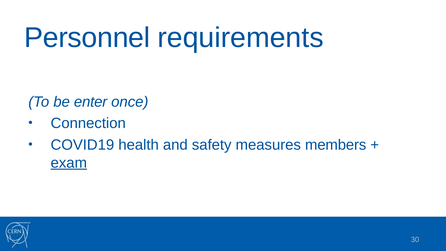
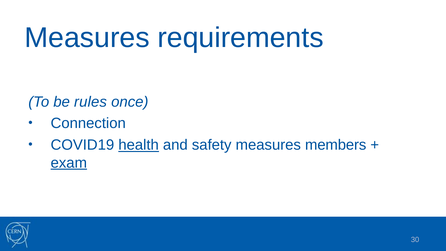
Personnel at (87, 38): Personnel -> Measures
enter: enter -> rules
health underline: none -> present
